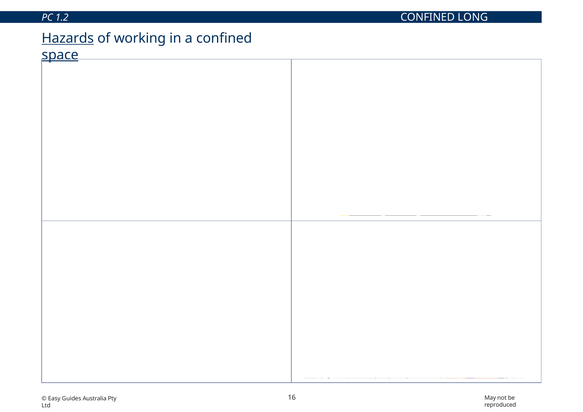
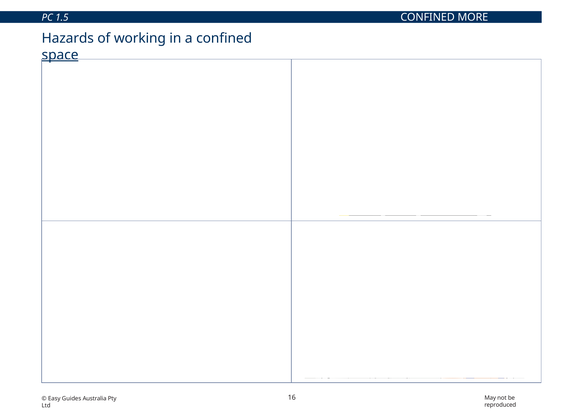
LONG: LONG -> MORE
1.2: 1.2 -> 1.5
Hazards at (68, 38) underline: present -> none
